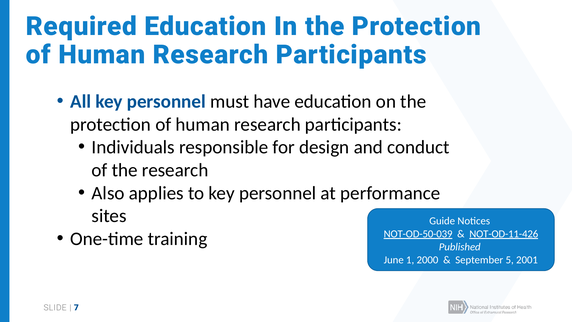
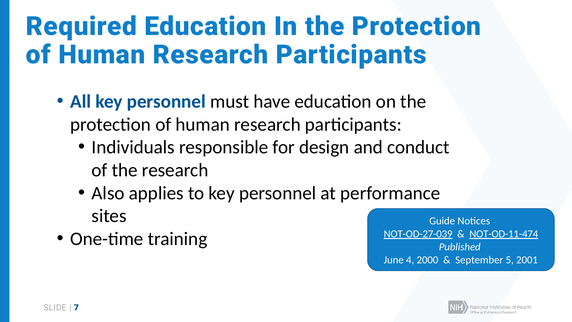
NOT-OD-50-039: NOT-OD-50-039 -> NOT-OD-27-039
NOT-OD-11-426: NOT-OD-11-426 -> NOT-OD-11-474
1: 1 -> 4
